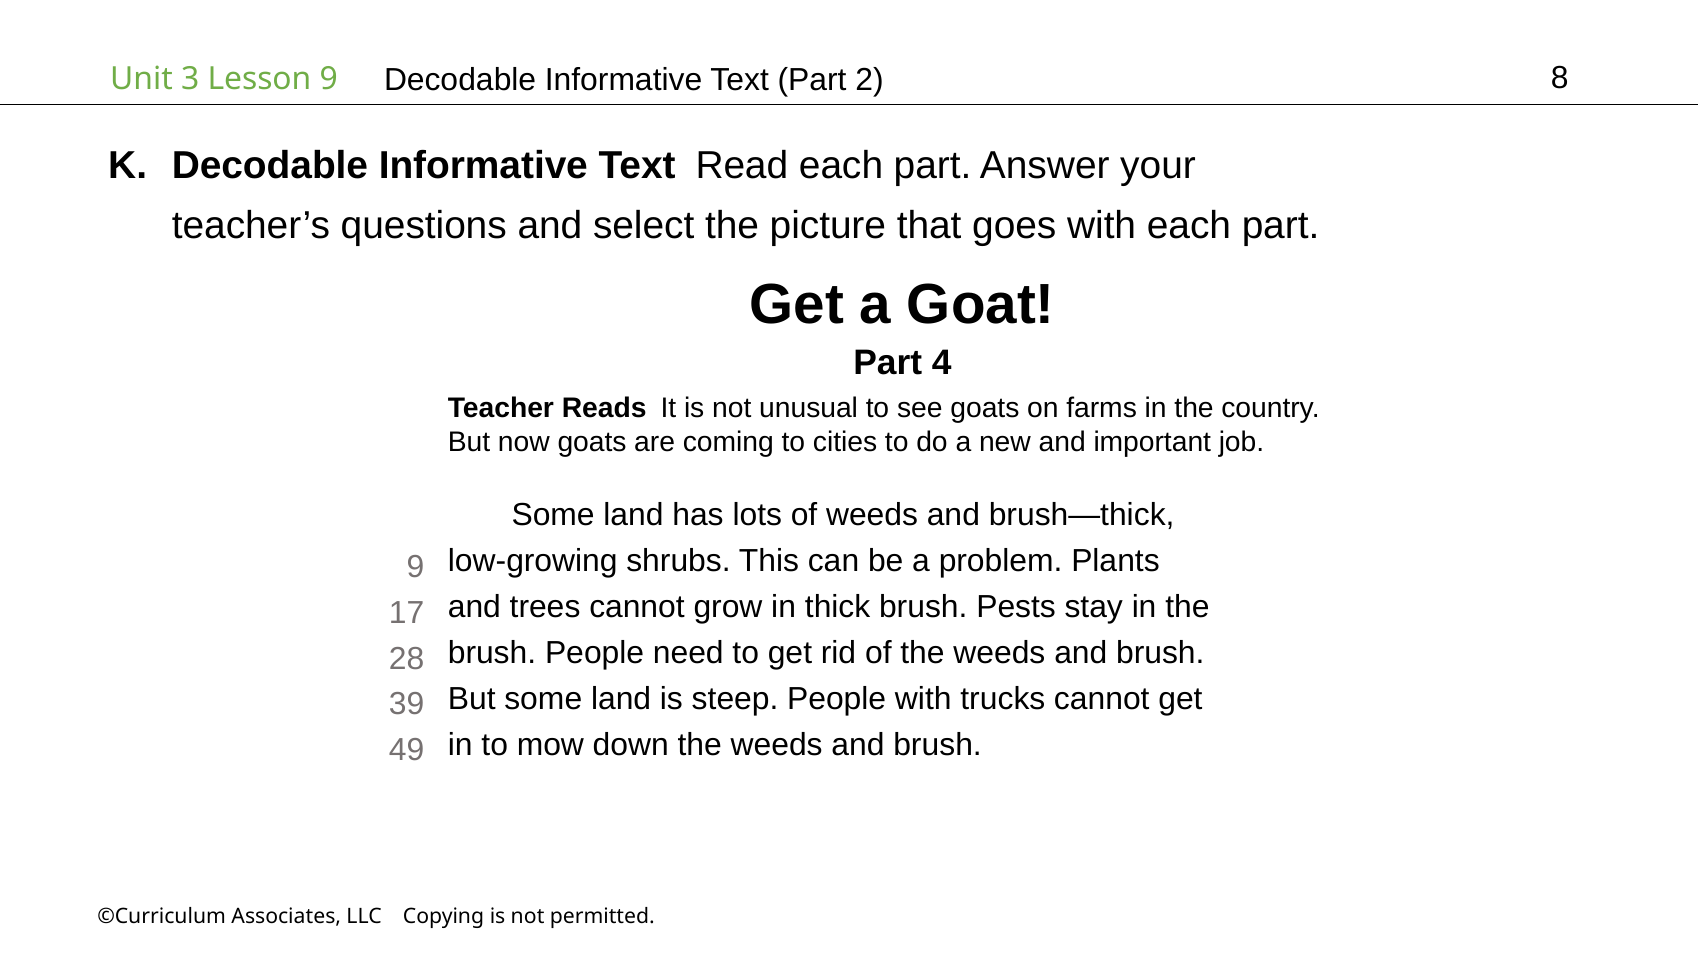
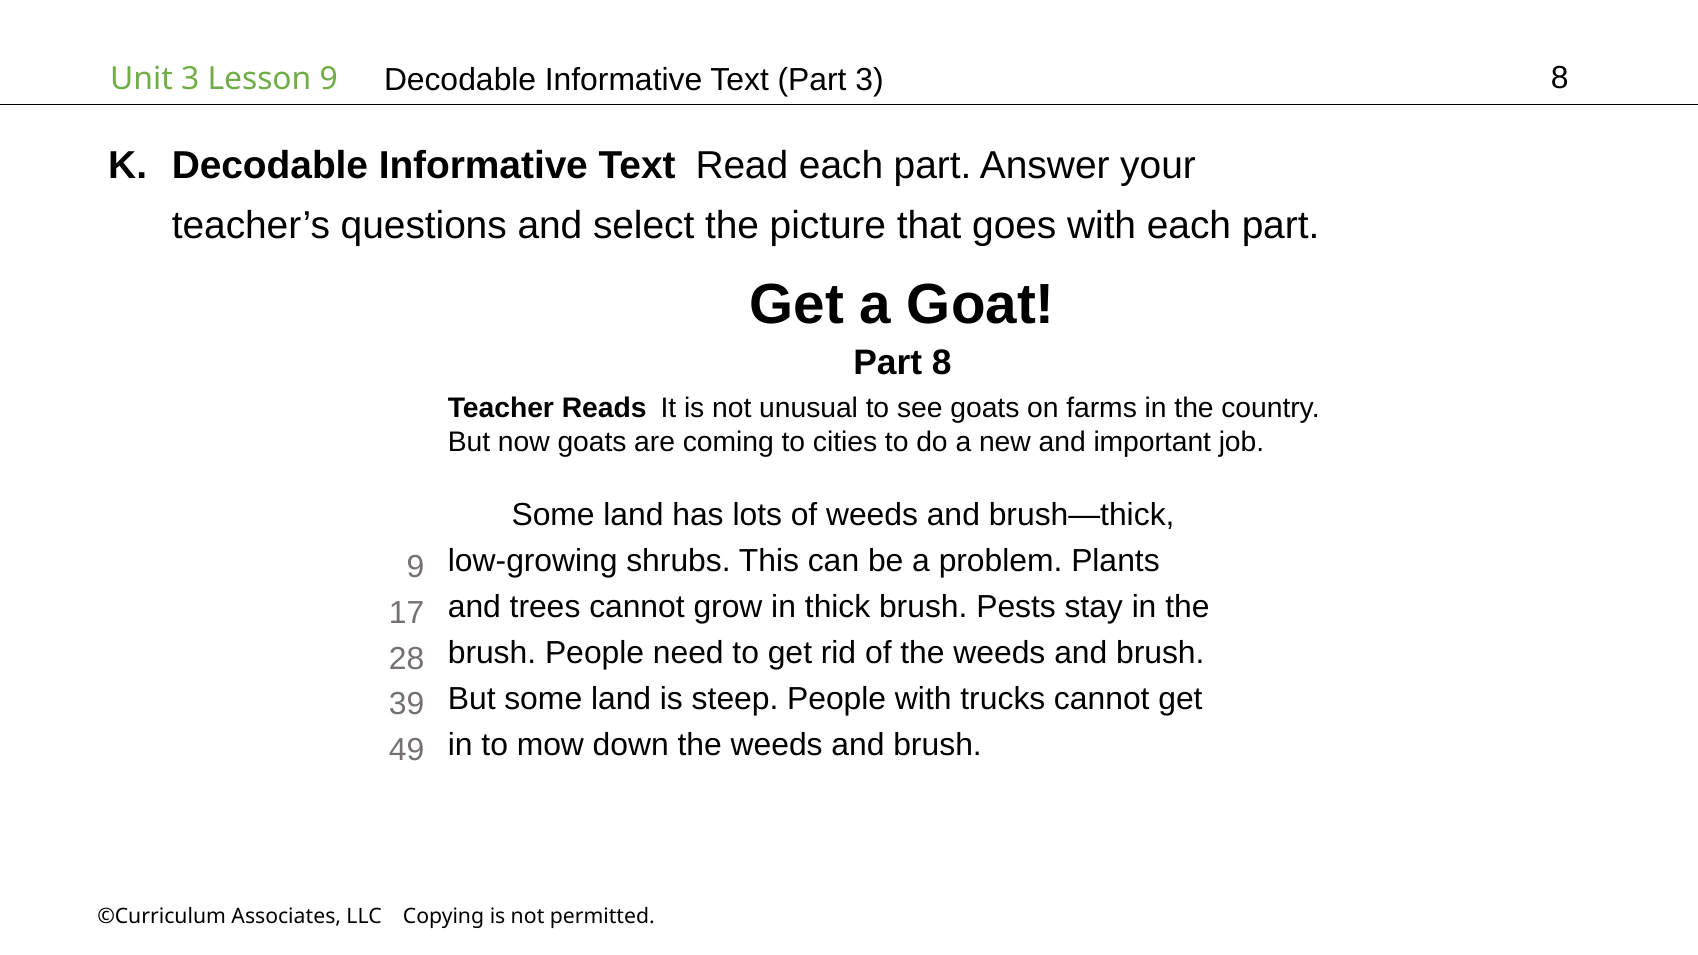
Part 2: 2 -> 3
Part 4: 4 -> 8
